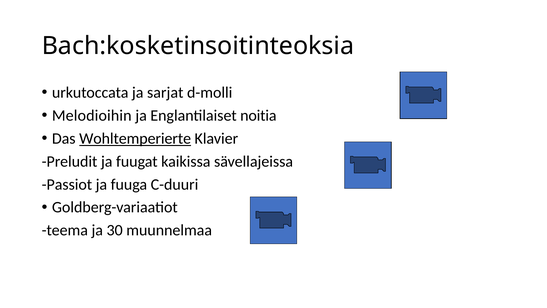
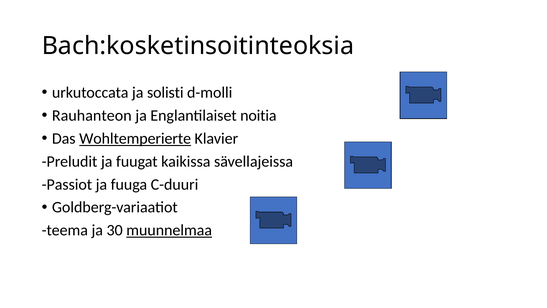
sarjat: sarjat -> solisti
Melodioihin: Melodioihin -> Rauhanteon
muunnelmaa underline: none -> present
